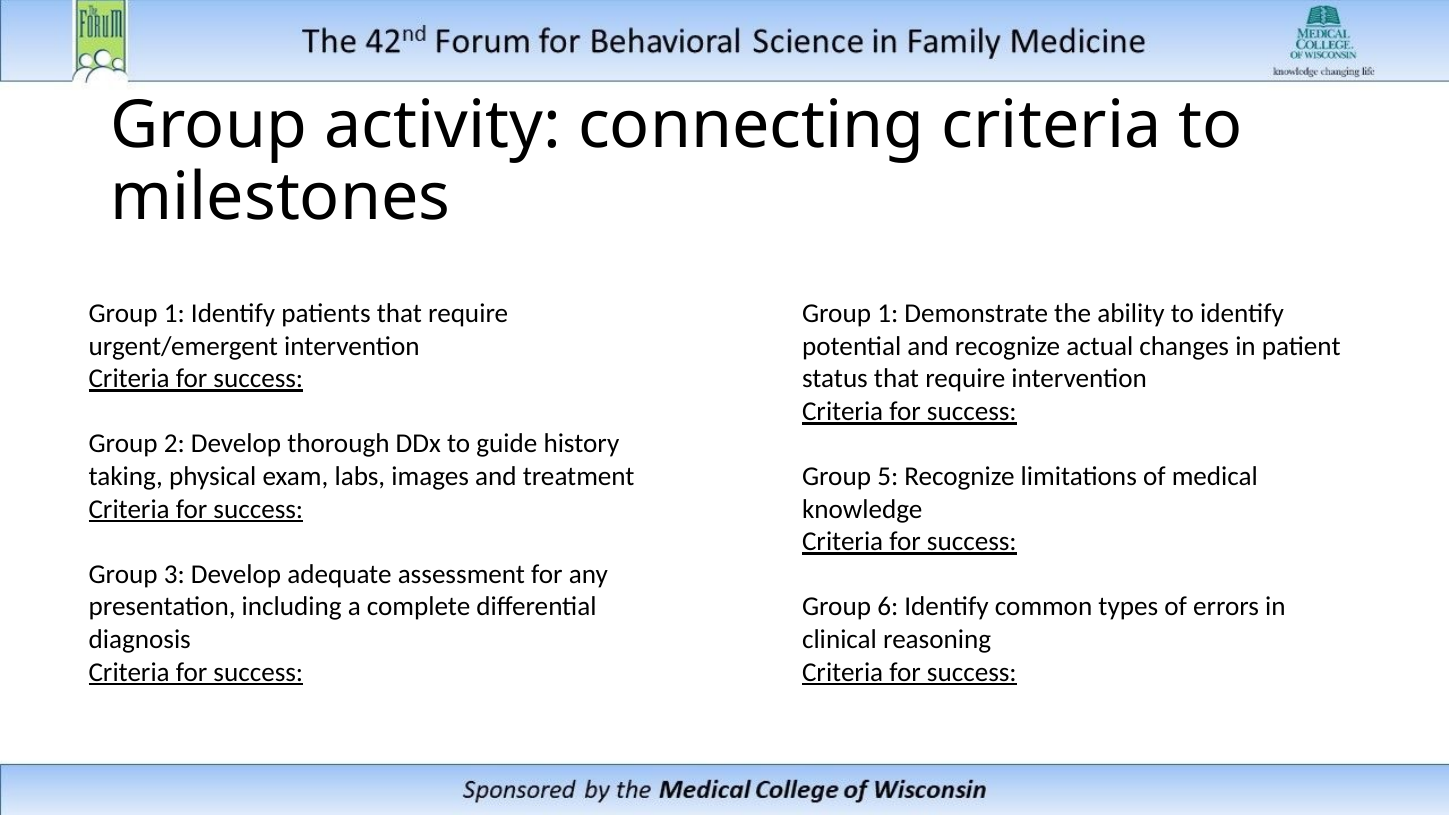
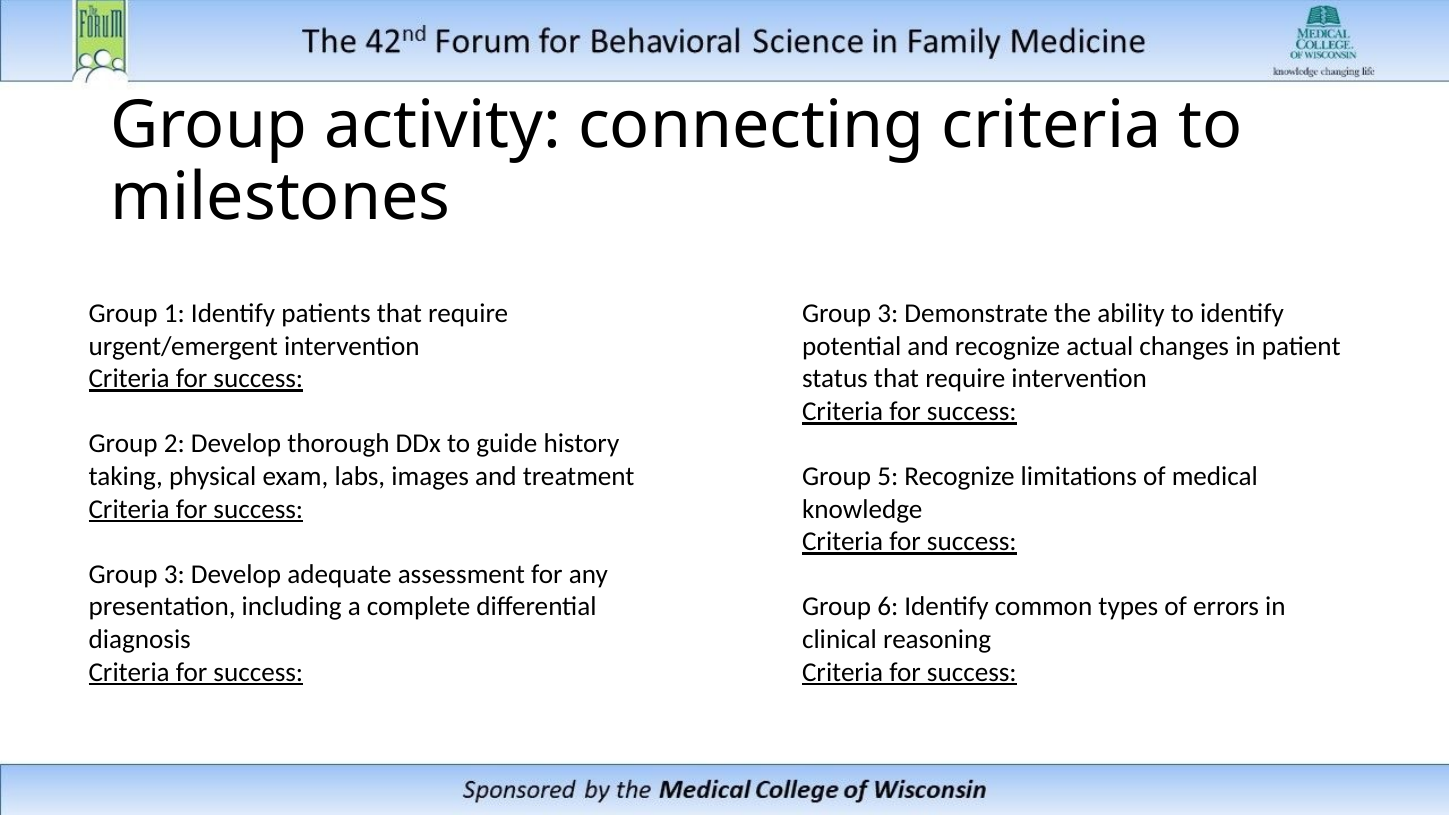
1 at (888, 314): 1 -> 3
